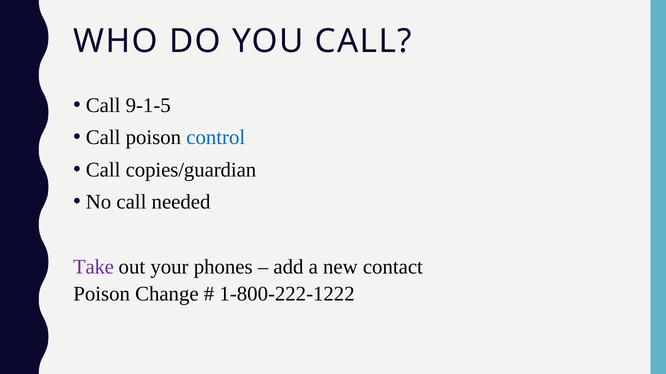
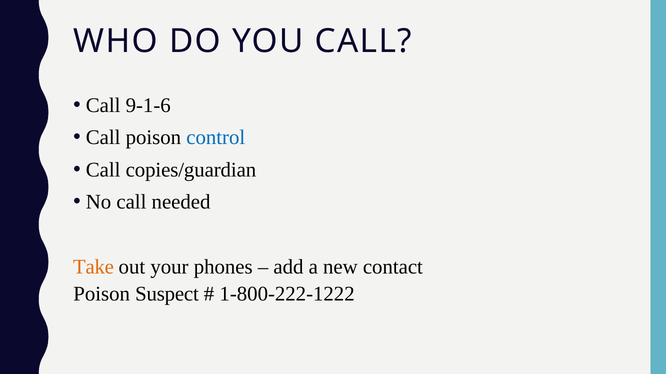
9-1-5: 9-1-5 -> 9-1-6
Take colour: purple -> orange
Change: Change -> Suspect
